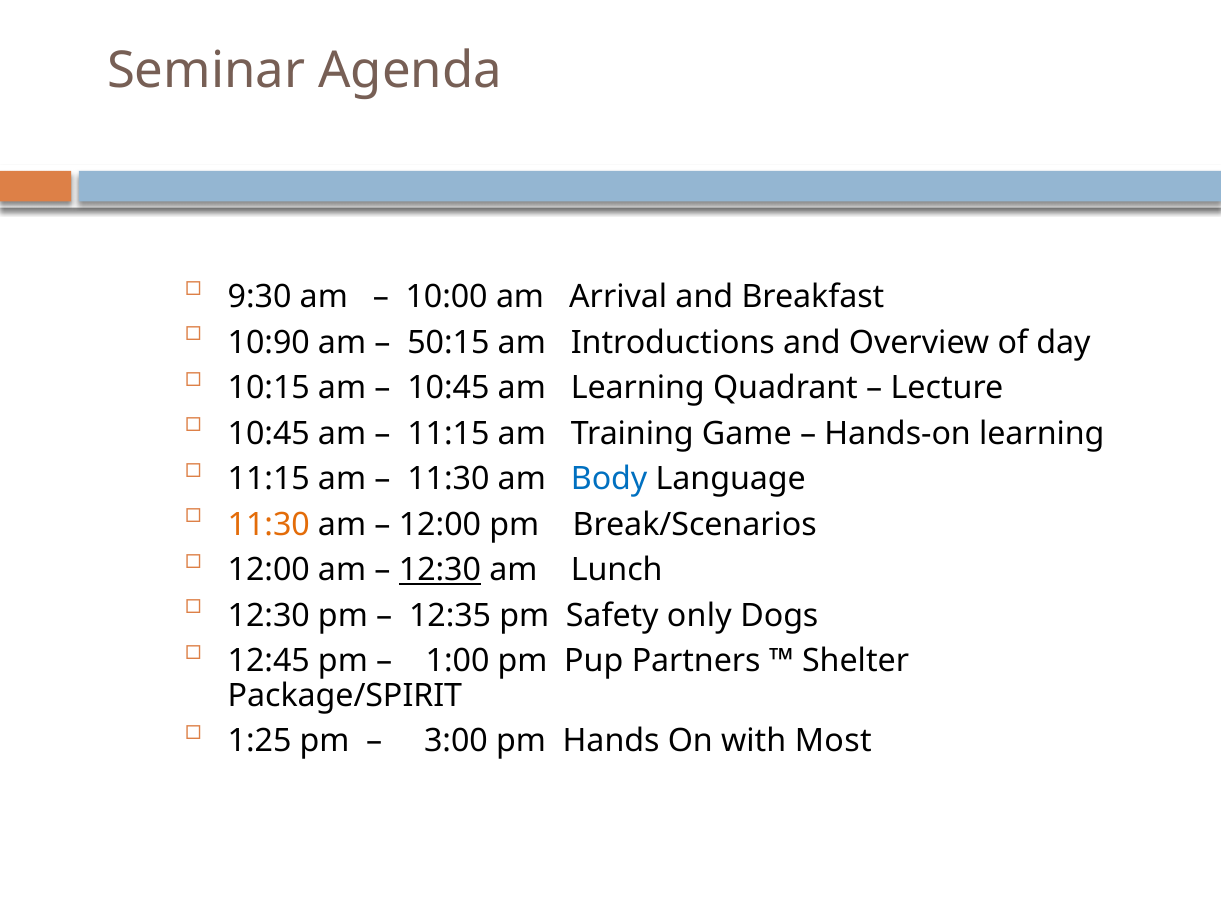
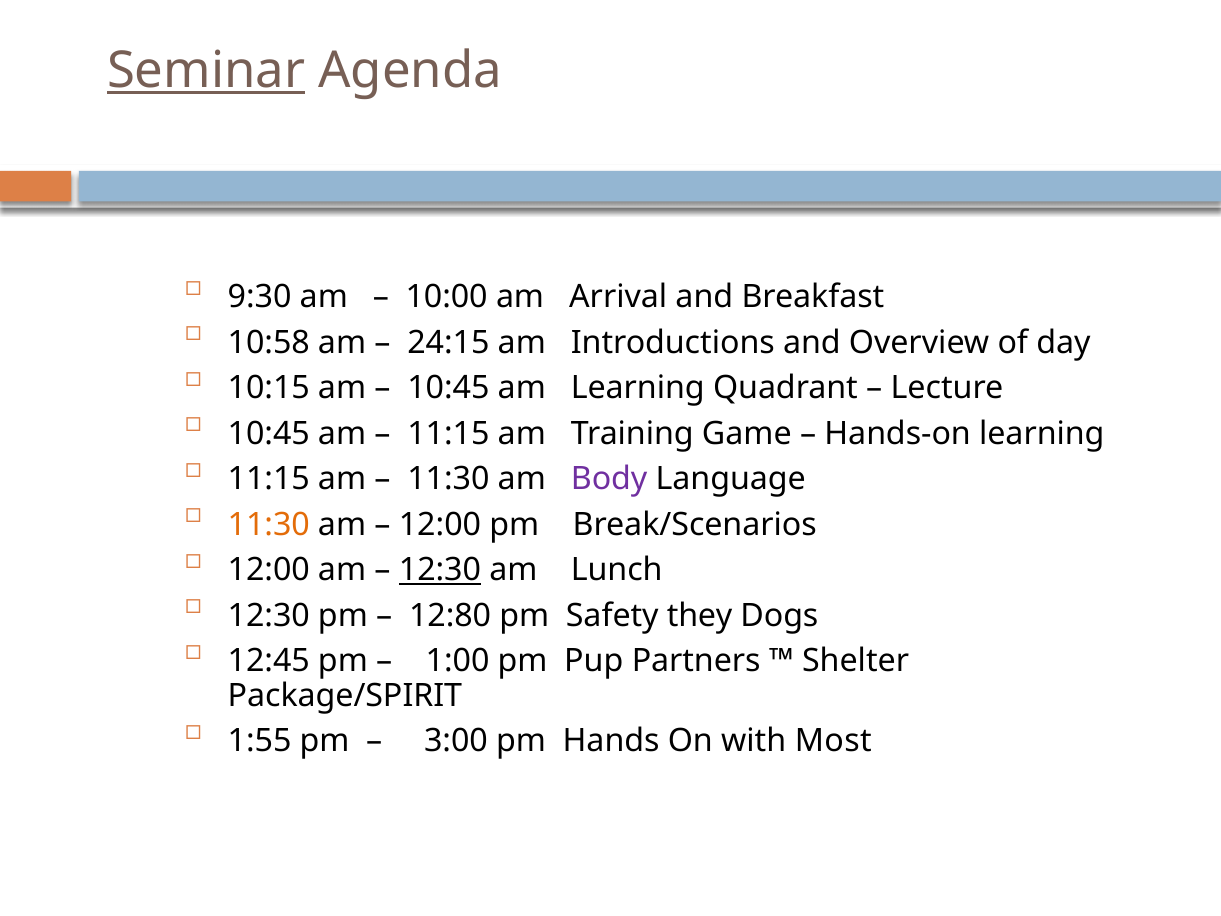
Seminar underline: none -> present
10:90: 10:90 -> 10:58
50:15: 50:15 -> 24:15
Body colour: blue -> purple
12:35: 12:35 -> 12:80
only: only -> they
1:25: 1:25 -> 1:55
